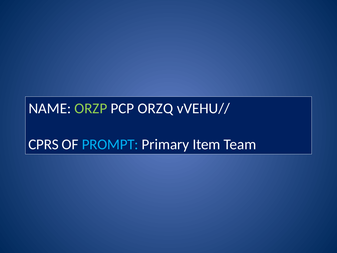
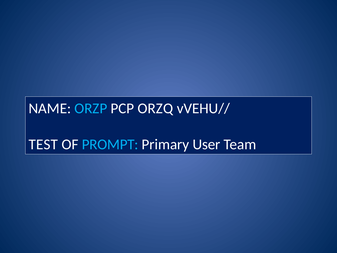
ORZP colour: light green -> light blue
CPRS: CPRS -> TEST
Item: Item -> User
